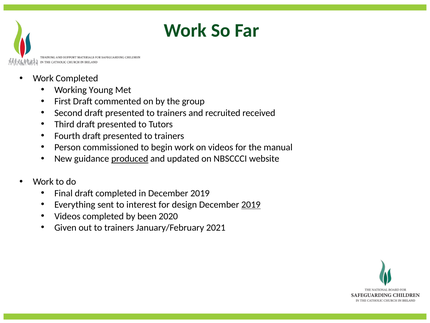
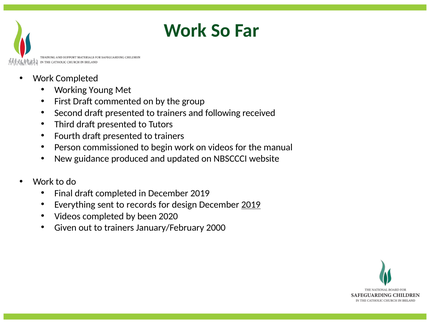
recruited: recruited -> following
produced underline: present -> none
interest: interest -> records
2021: 2021 -> 2000
